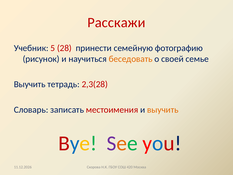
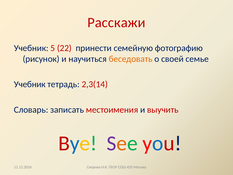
28: 28 -> 22
Выучить at (30, 84): Выучить -> Учебник
2,3(28: 2,3(28 -> 2,3(14
выучить at (163, 110) colour: orange -> red
